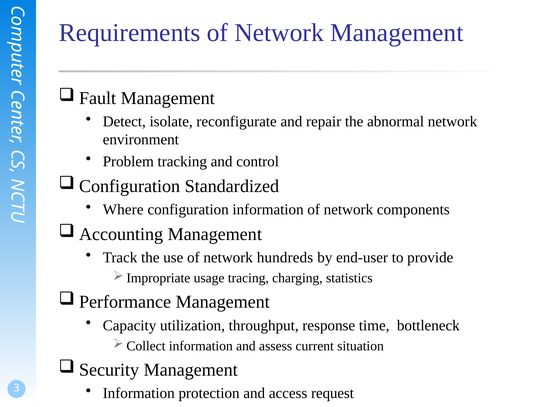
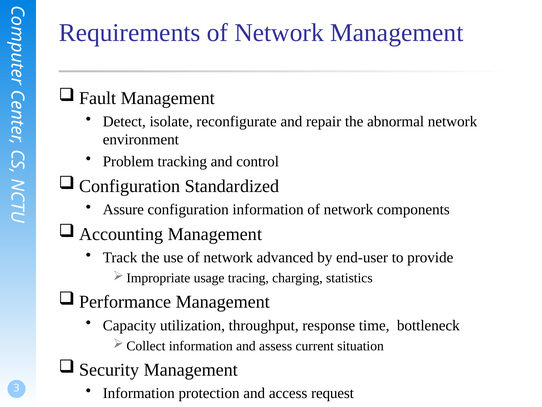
Where: Where -> Assure
hundreds: hundreds -> advanced
